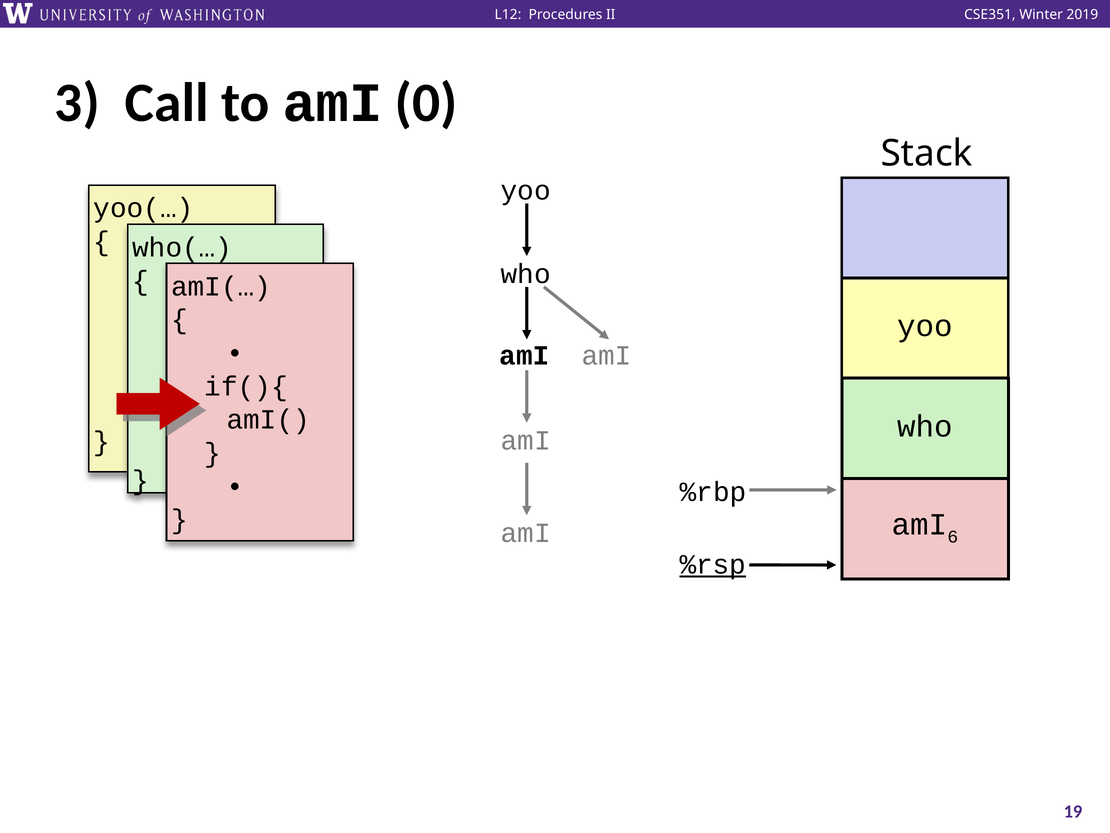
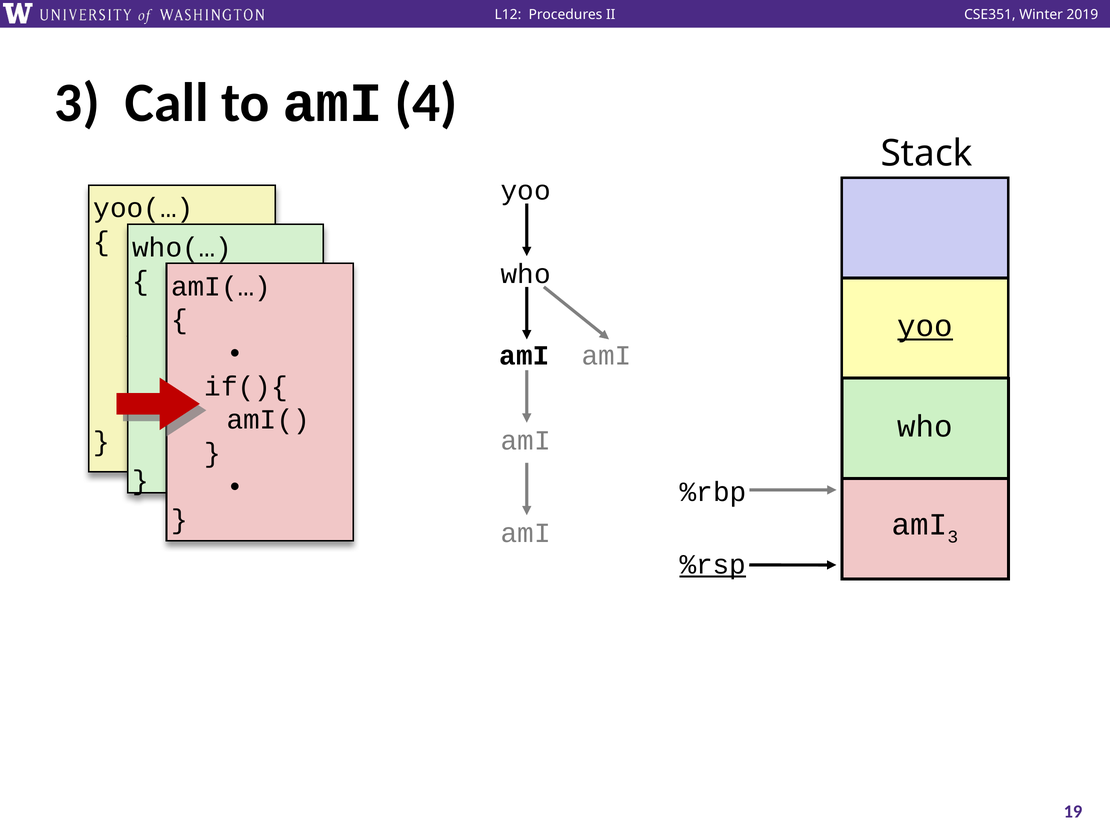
0: 0 -> 4
yoo at (925, 326) underline: none -> present
amI 6: 6 -> 3
